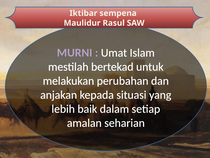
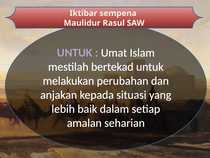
MURNI at (75, 53): MURNI -> UNTUK
